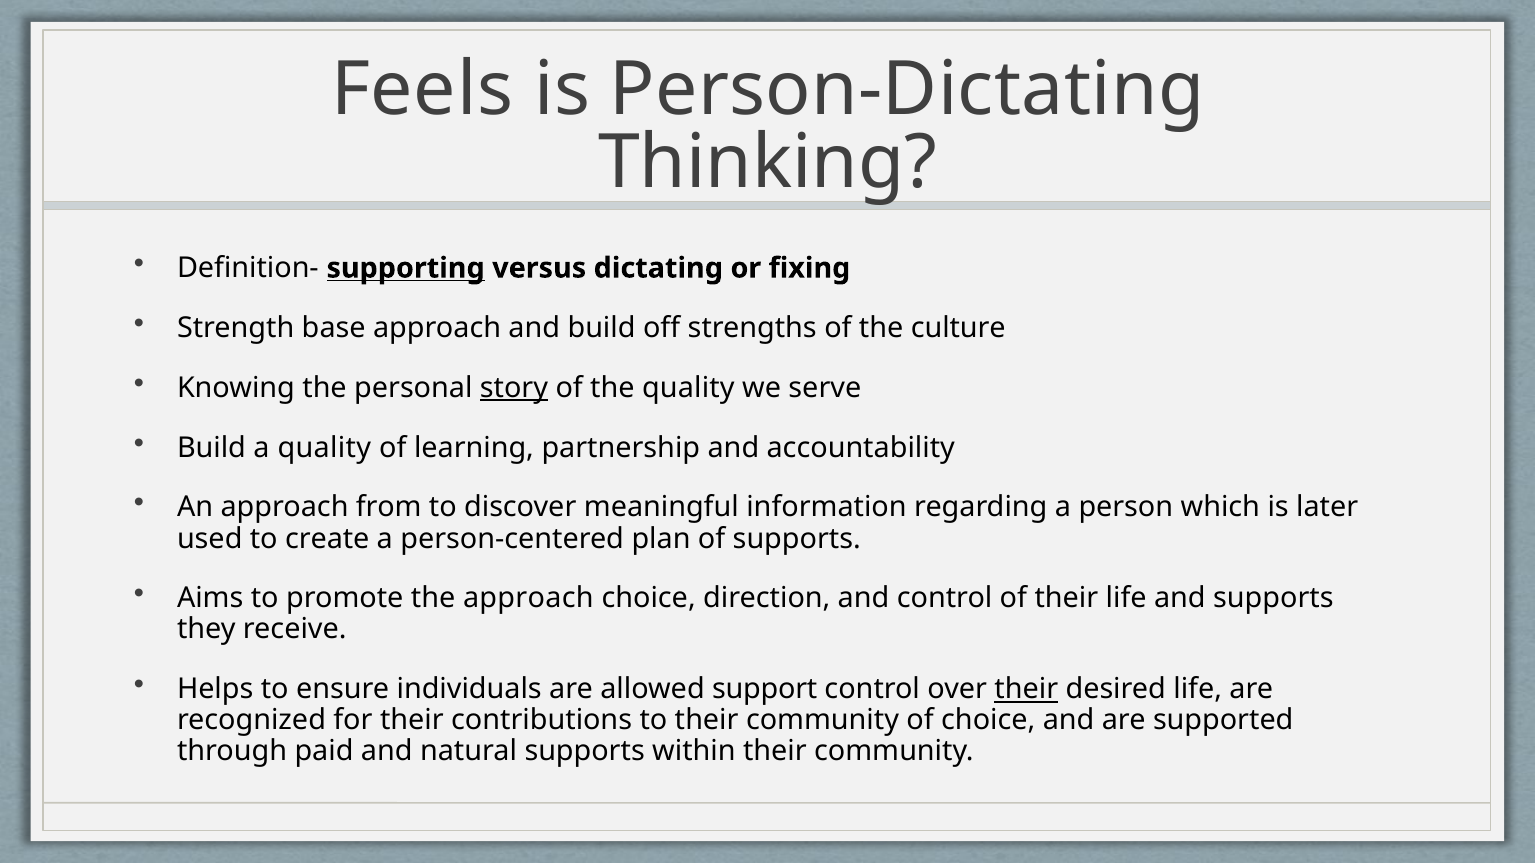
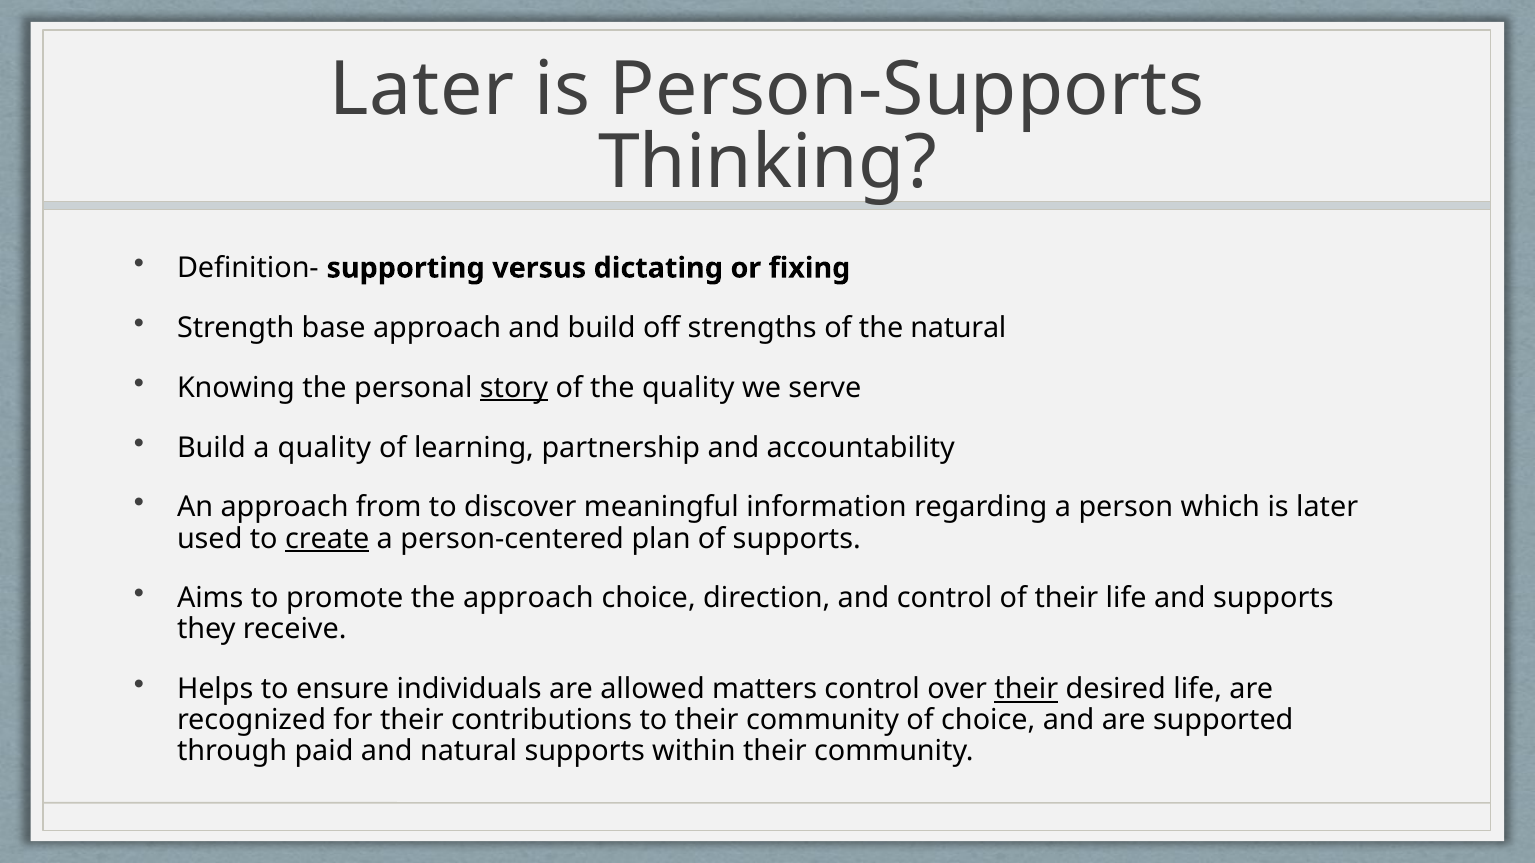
Feels at (422, 90): Feels -> Later
Person-Dictating: Person-Dictating -> Person-Supports
supporting underline: present -> none
the culture: culture -> natural
create underline: none -> present
support: support -> matters
